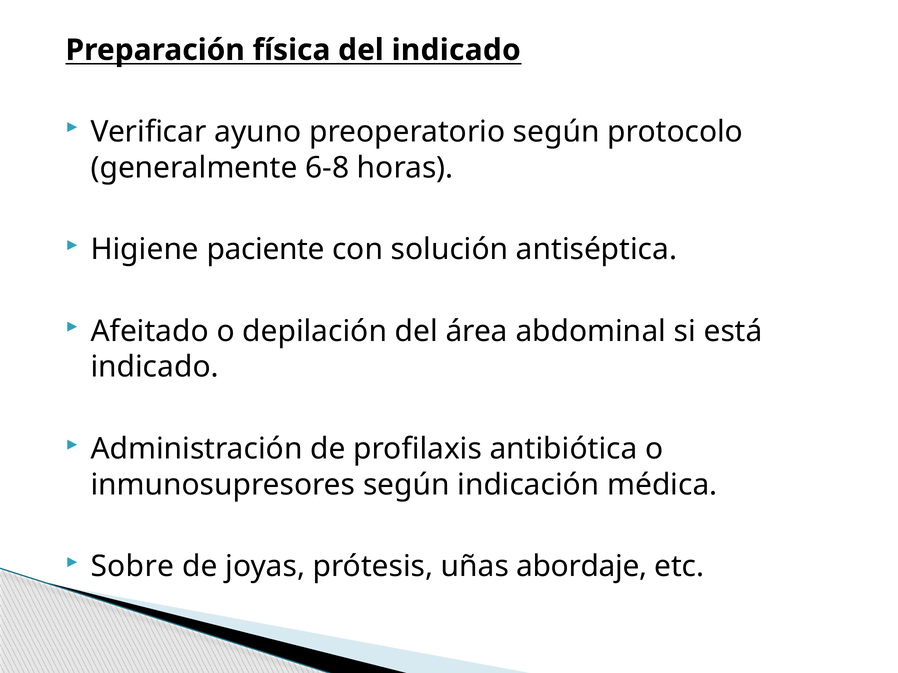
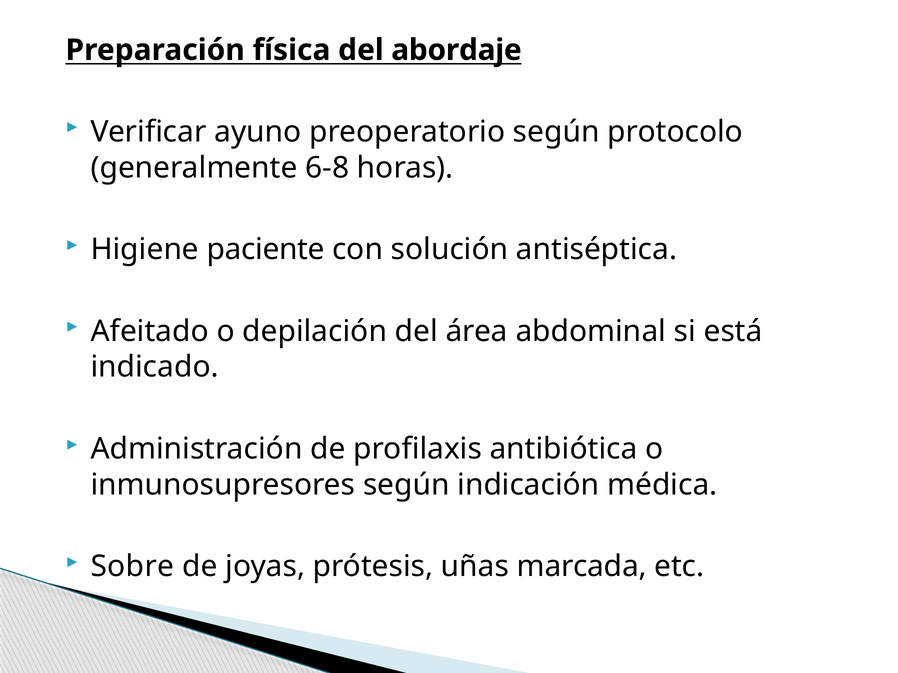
del indicado: indicado -> abordaje
abordaje: abordaje -> marcada
